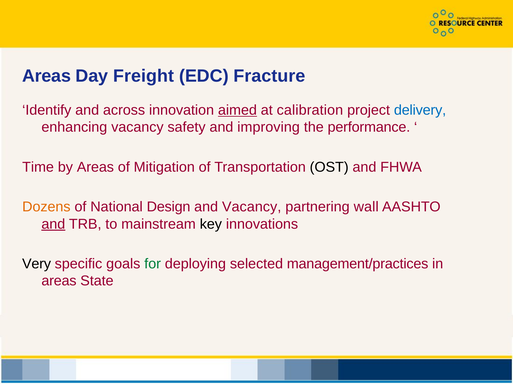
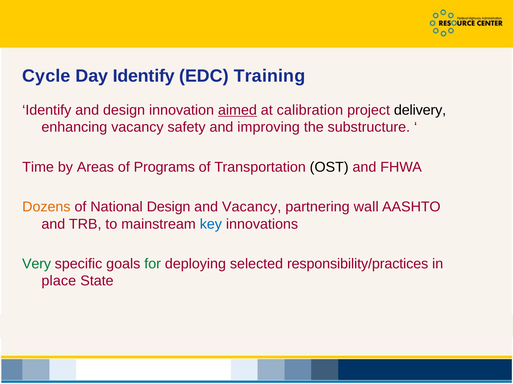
Areas at (47, 76): Areas -> Cycle
Day Freight: Freight -> Identify
Fracture: Fracture -> Training
and across: across -> design
delivery colour: blue -> black
performance: performance -> substructure
Mitigation: Mitigation -> Programs
and at (53, 224) underline: present -> none
key colour: black -> blue
Very colour: black -> green
management/practices: management/practices -> responsibility/practices
areas at (59, 281): areas -> place
